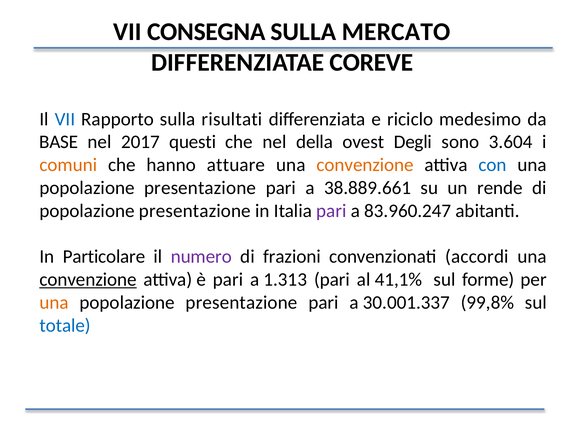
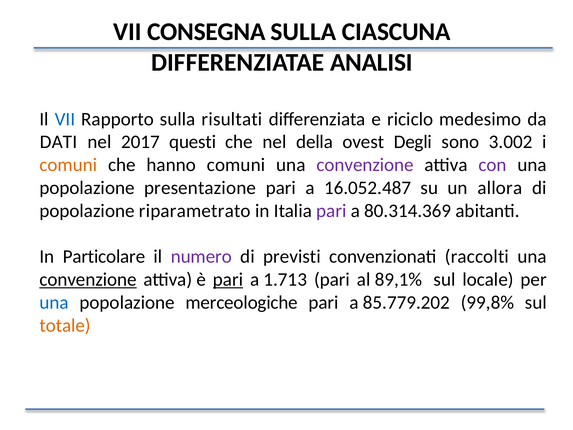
MERCATO: MERCATO -> CIASCUNA
COREVE: COREVE -> ANALISI
BASE: BASE -> DATI
3.604: 3.604 -> 3.002
hanno attuare: attuare -> comuni
convenzione at (365, 165) colour: orange -> purple
con colour: blue -> purple
38.889.661: 38.889.661 -> 16.052.487
rende: rende -> allora
presentazione at (195, 211): presentazione -> riparametrato
83.960.247: 83.960.247 -> 80.314.369
frazioni: frazioni -> previsti
accordi: accordi -> raccolti
pari at (228, 279) underline: none -> present
1.313: 1.313 -> 1.713
41,1%: 41,1% -> 89,1%
forme: forme -> locale
una at (54, 302) colour: orange -> blue
presentazione at (242, 302): presentazione -> merceologiche
30.001.337: 30.001.337 -> 85.779.202
totale colour: blue -> orange
